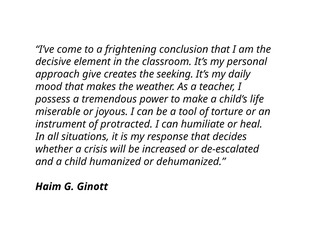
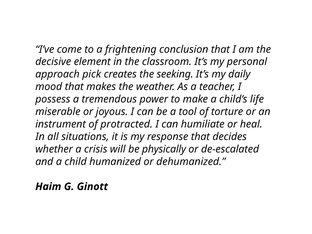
give: give -> pick
increased: increased -> physically
